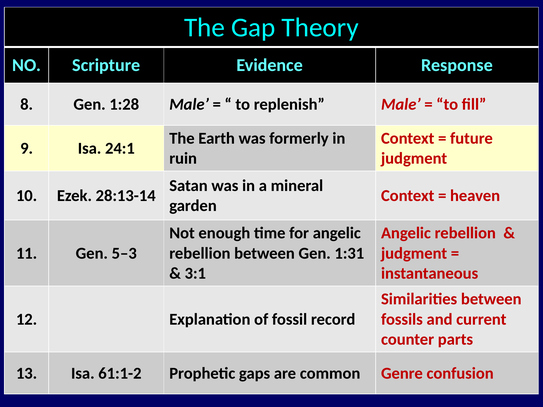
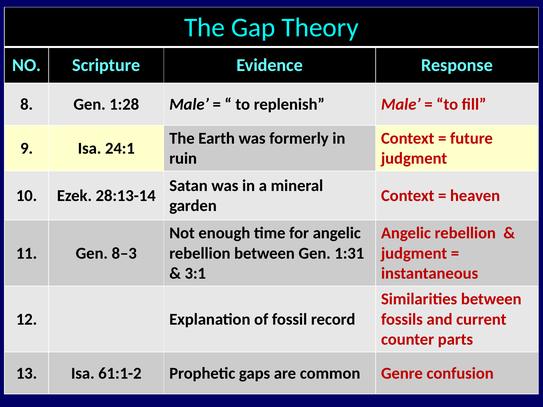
5‒3: 5‒3 -> 8‒3
